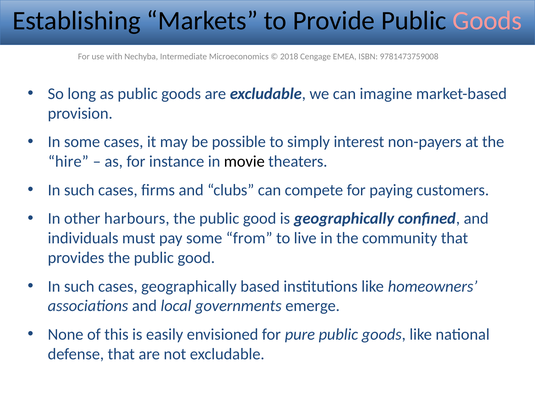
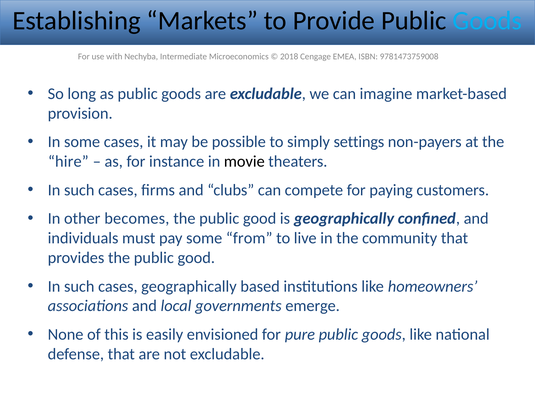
Goods at (487, 21) colour: pink -> light blue
interest: interest -> settings
harbours: harbours -> becomes
